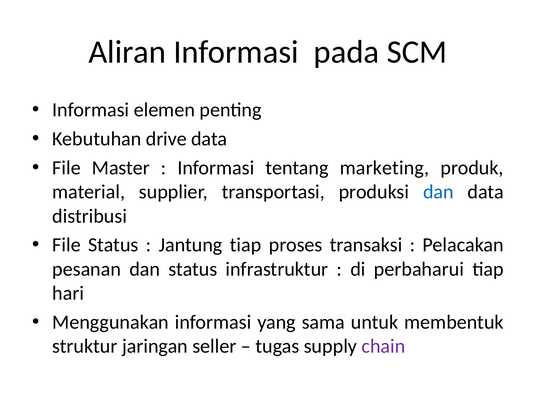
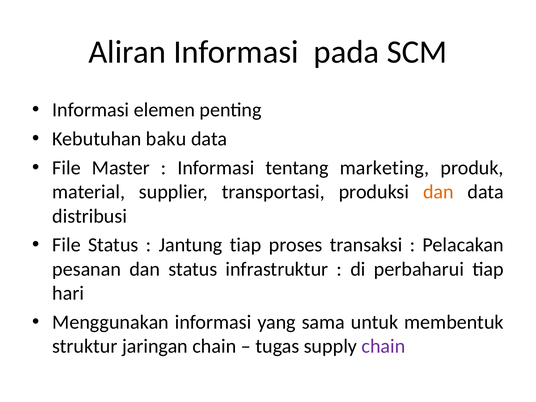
drive: drive -> baku
dan at (438, 192) colour: blue -> orange
jaringan seller: seller -> chain
